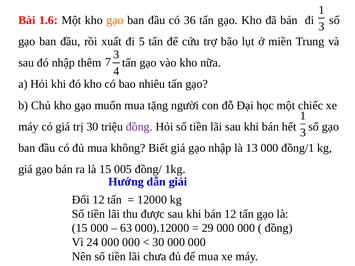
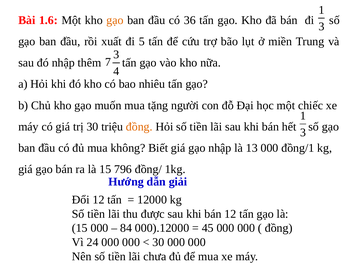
đồng at (139, 127) colour: purple -> orange
005: 005 -> 796
63: 63 -> 84
29: 29 -> 45
